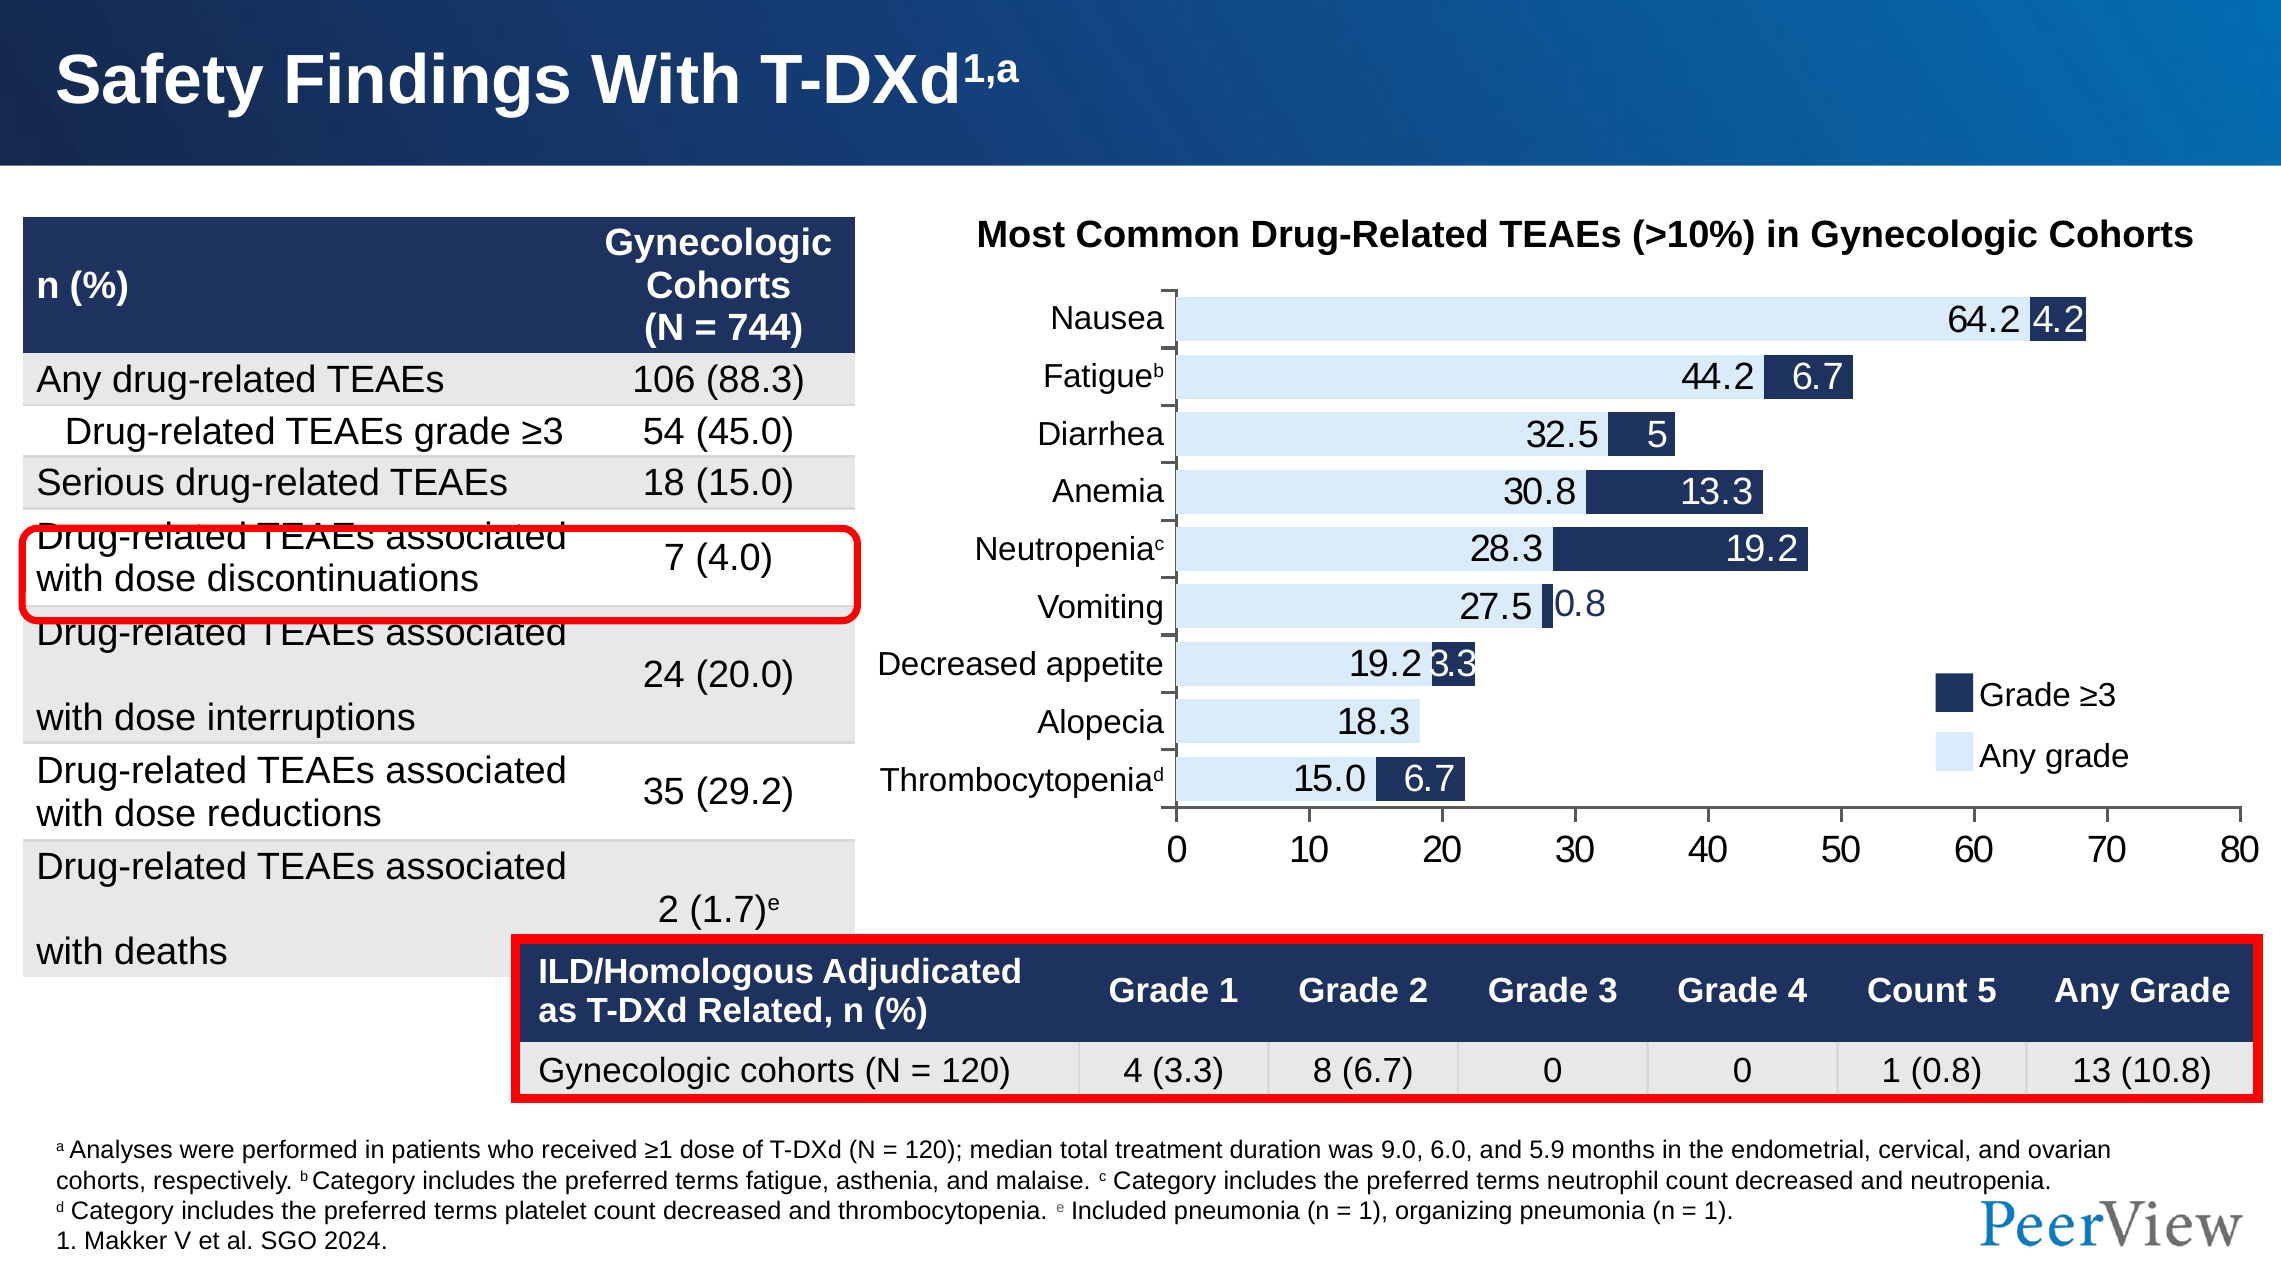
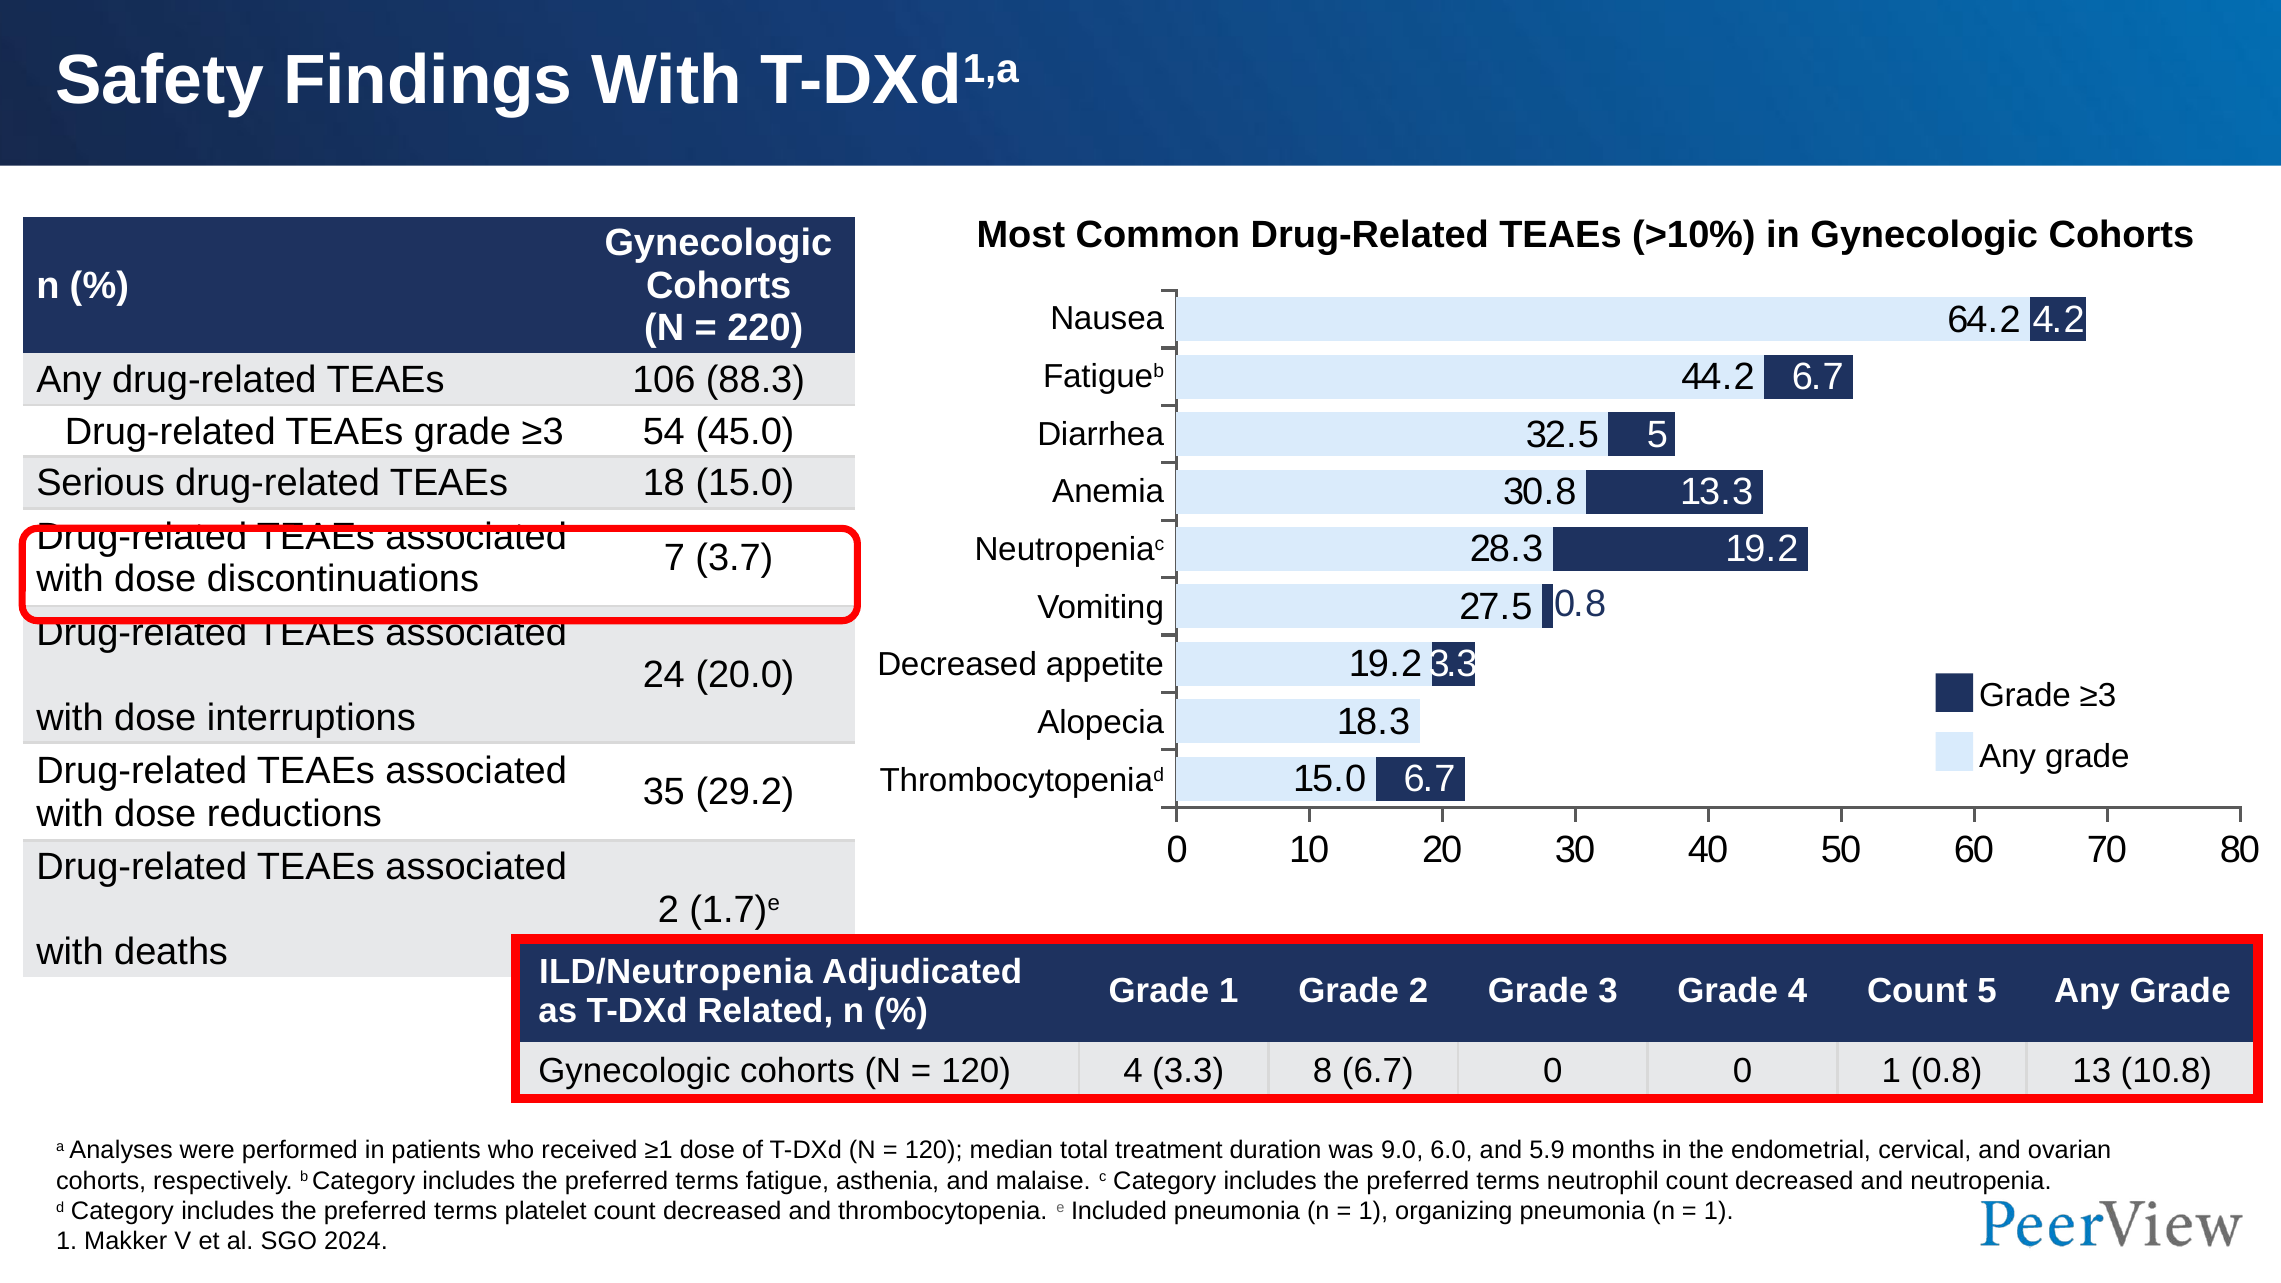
744: 744 -> 220
4.0: 4.0 -> 3.7
ILD/Homologous: ILD/Homologous -> ILD/Neutropenia
